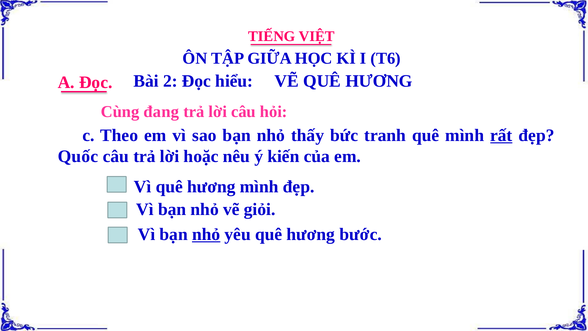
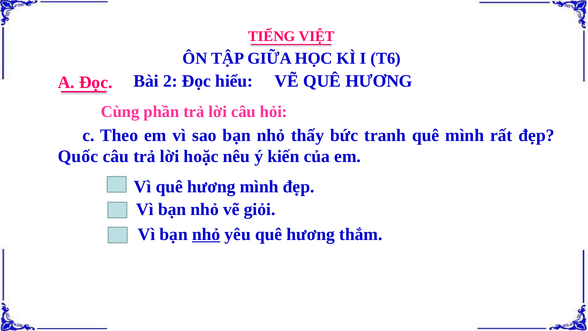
đang: đang -> phần
rất underline: present -> none
bước: bước -> thắm
